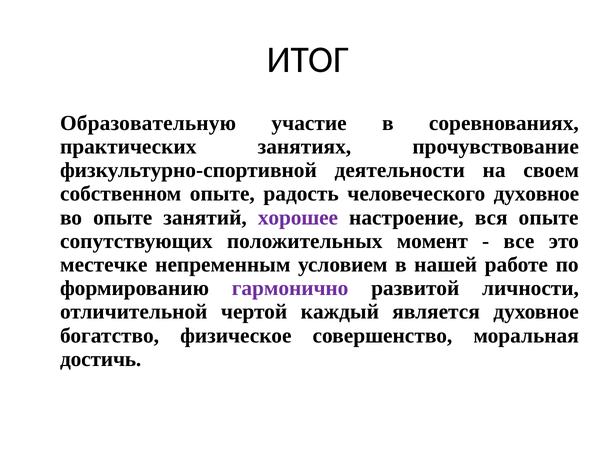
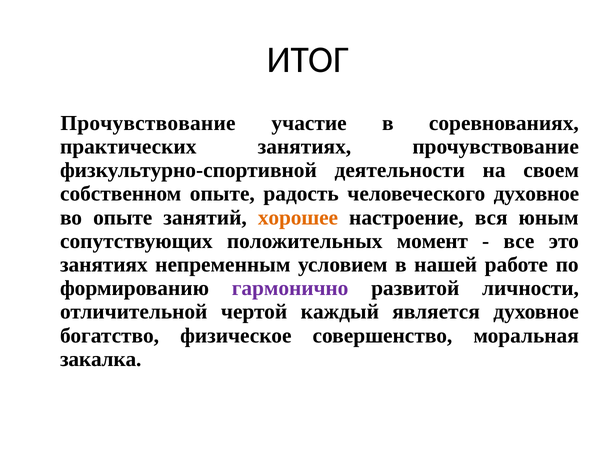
Образовательную at (148, 123): Образовательную -> Прочувствование
хорошее colour: purple -> orange
вся опыте: опыте -> юным
местечке at (104, 265): местечке -> занятиях
достичь: достичь -> закалка
